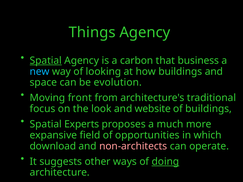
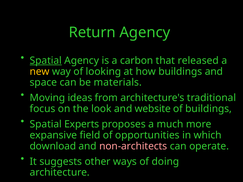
Things: Things -> Return
business: business -> released
new colour: light blue -> yellow
evolution: evolution -> materials
front: front -> ideas
doing underline: present -> none
